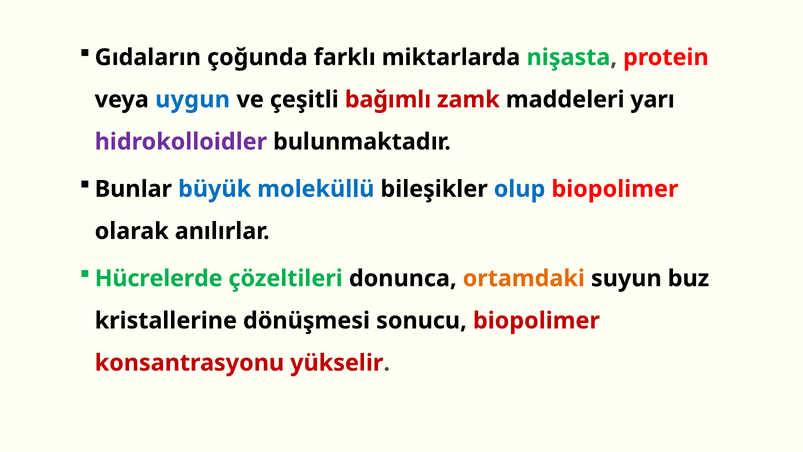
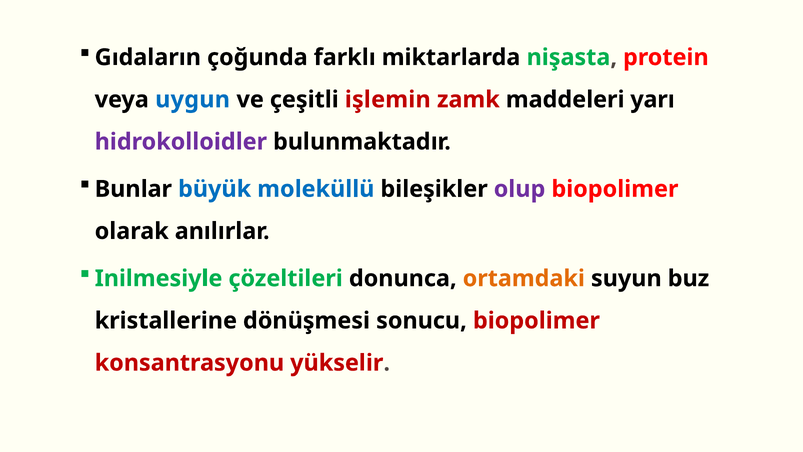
bağımlı: bağımlı -> işlemin
olup colour: blue -> purple
Hücrelerde: Hücrelerde -> Inilmesiyle
